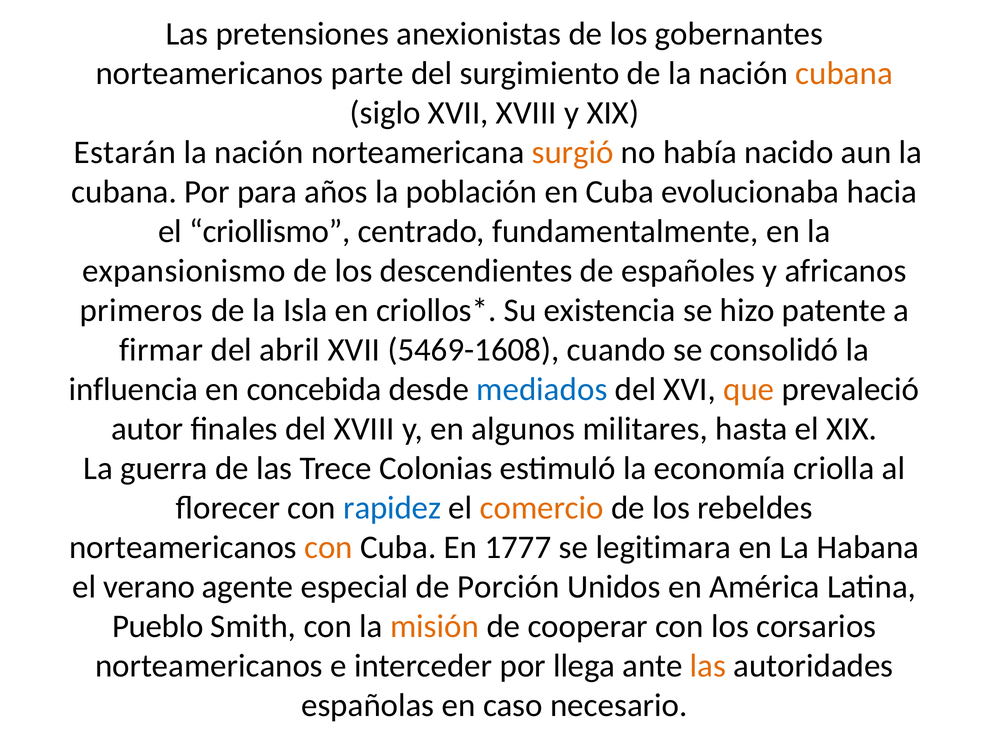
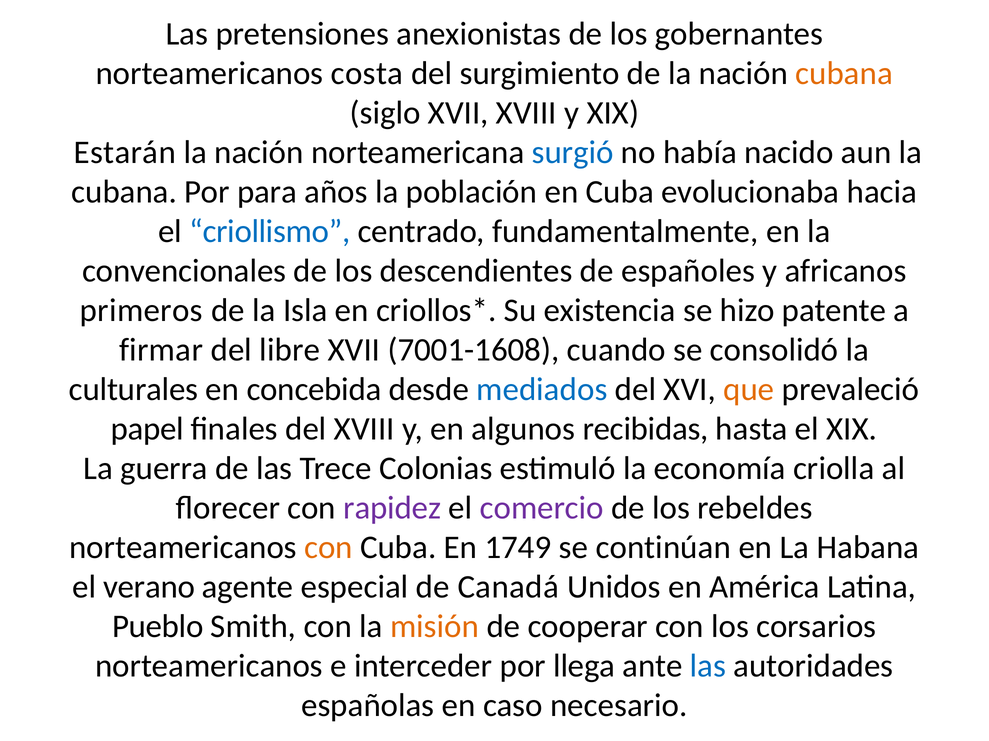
parte: parte -> costa
surgió colour: orange -> blue
criollismo colour: black -> blue
expansionismo: expansionismo -> convencionales
abril: abril -> libre
5469-1608: 5469-1608 -> 7001-1608
influencia: influencia -> culturales
autor: autor -> papel
militares: militares -> recibidas
rapidez colour: blue -> purple
comercio colour: orange -> purple
1777: 1777 -> 1749
legitimara: legitimara -> continúan
Porción: Porción -> Canadá
las at (708, 667) colour: orange -> blue
